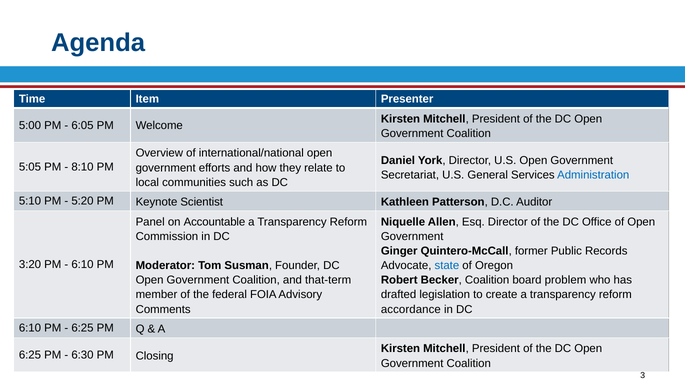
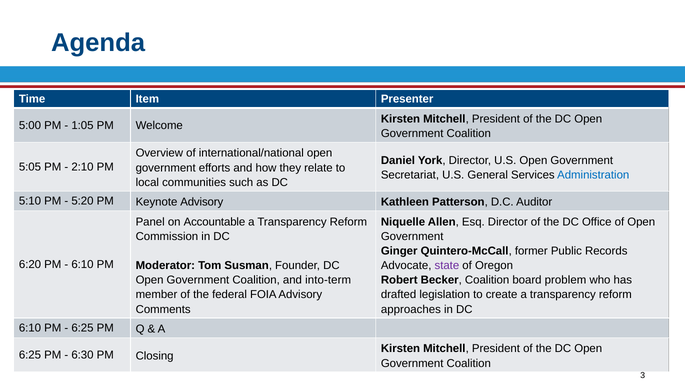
6:05: 6:05 -> 1:05
8:10: 8:10 -> 2:10
Keynote Scientist: Scientist -> Advisory
3:20: 3:20 -> 6:20
state colour: blue -> purple
that-term: that-term -> into-term
accordance: accordance -> approaches
